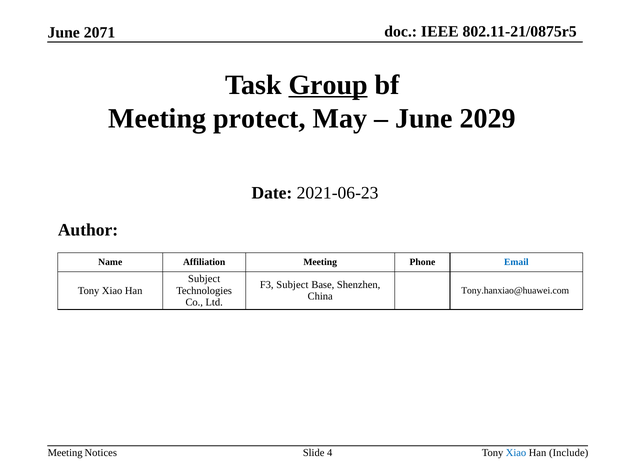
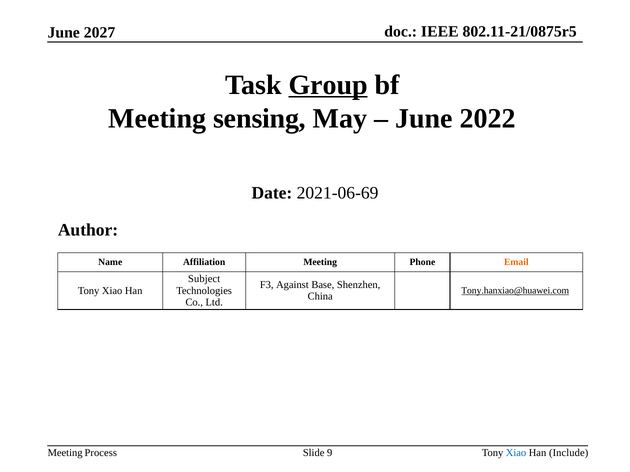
2071: 2071 -> 2027
protect: protect -> sensing
2029: 2029 -> 2022
2021-06-23: 2021-06-23 -> 2021-06-69
Email colour: blue -> orange
F3 Subject: Subject -> Against
Tony.hanxiao@huawei.com underline: none -> present
Notices: Notices -> Process
4: 4 -> 9
